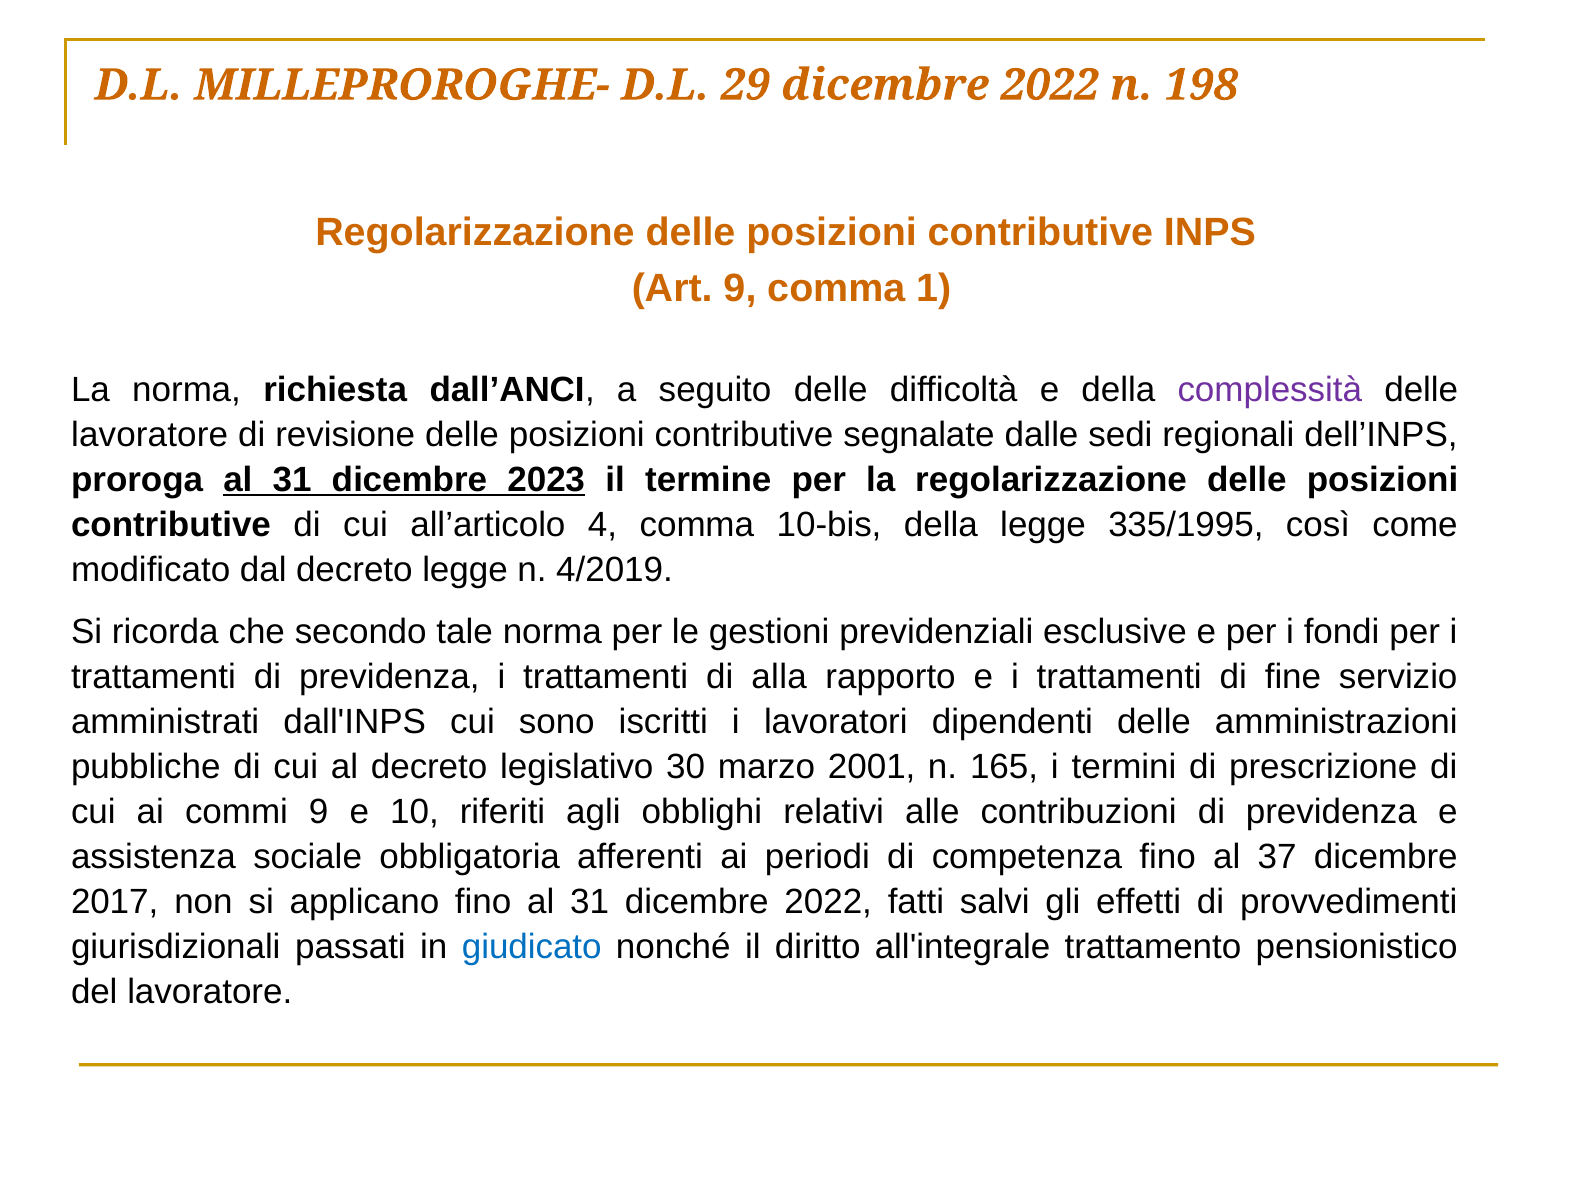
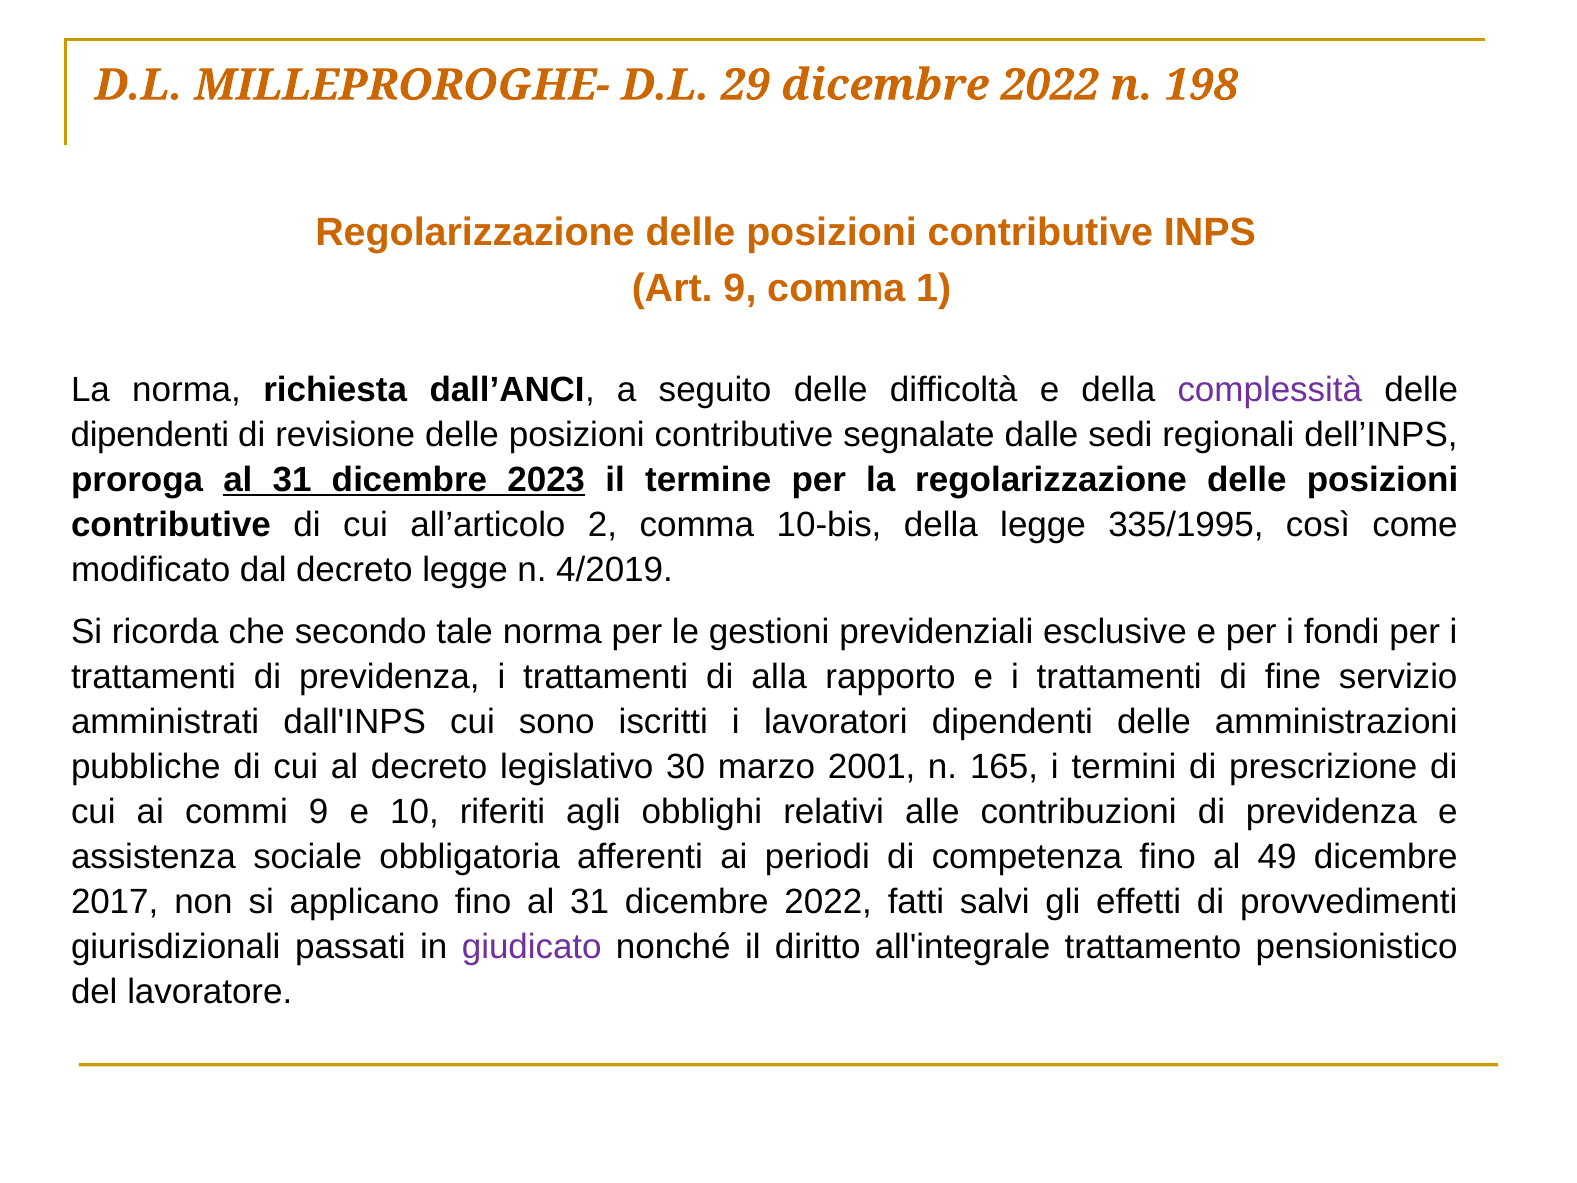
lavoratore at (150, 434): lavoratore -> dipendenti
4: 4 -> 2
37: 37 -> 49
giudicato colour: blue -> purple
